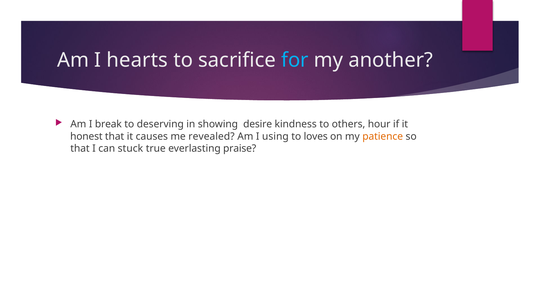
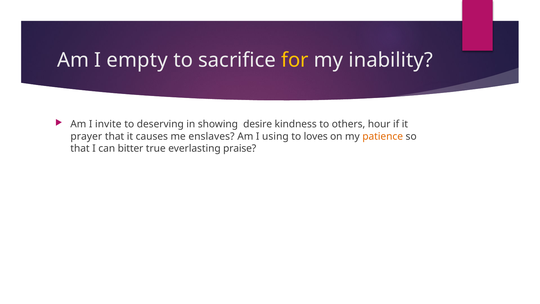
hearts: hearts -> empty
for colour: light blue -> yellow
another: another -> inability
break: break -> invite
honest: honest -> prayer
revealed: revealed -> enslaves
stuck: stuck -> bitter
